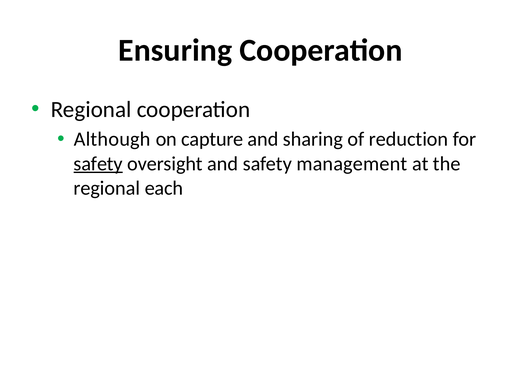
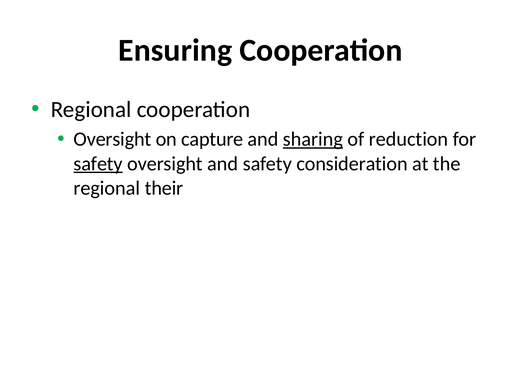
Although at (112, 139): Although -> Oversight
sharing underline: none -> present
management: management -> consideration
each: each -> their
